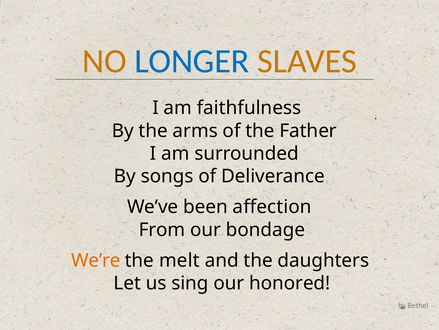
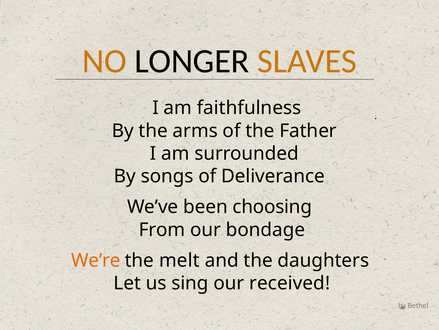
LONGER colour: blue -> black
affection: affection -> choosing
honored: honored -> received
